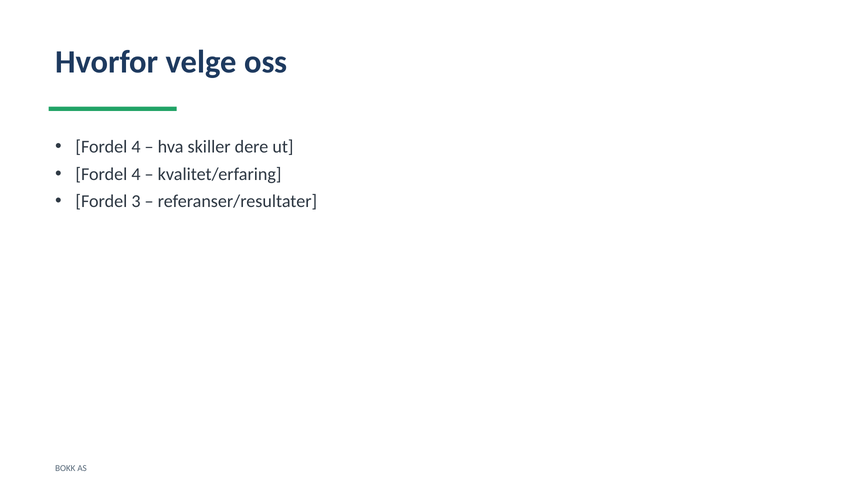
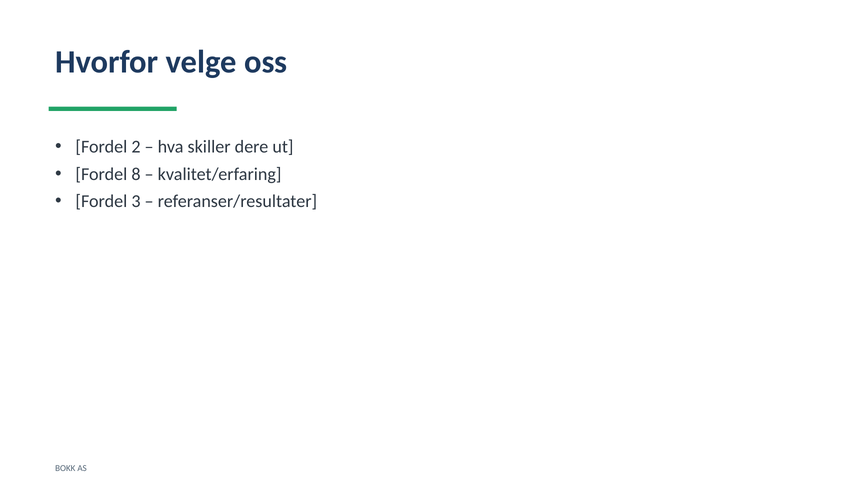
4 at (136, 147): 4 -> 2
4 at (136, 174): 4 -> 8
